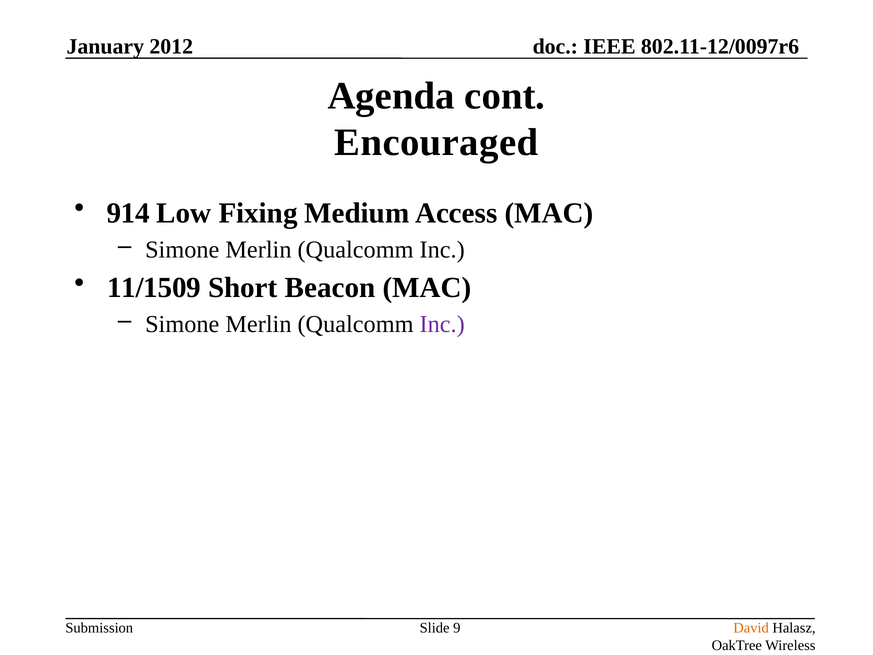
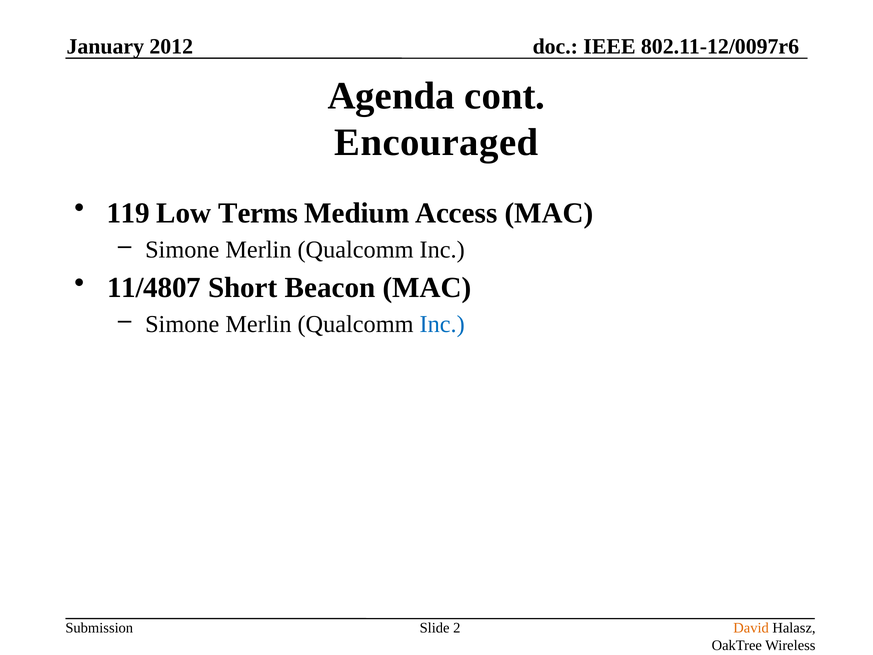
914: 914 -> 119
Fixing: Fixing -> Terms
11/1509: 11/1509 -> 11/4807
Inc at (442, 324) colour: purple -> blue
9: 9 -> 2
